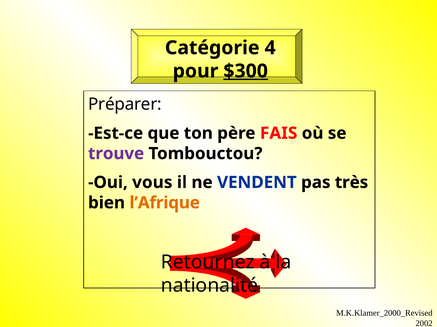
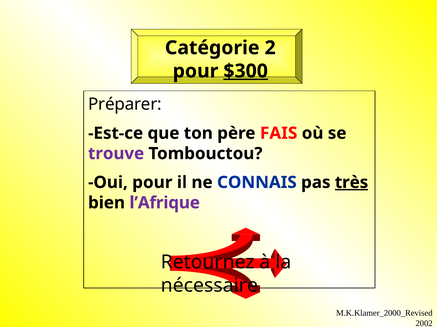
4: 4 -> 2
Oui vous: vous -> pour
VENDENT: VENDENT -> CONNAIS
très underline: none -> present
l’Afrique colour: orange -> purple
nationalité: nationalité -> nécessaire
